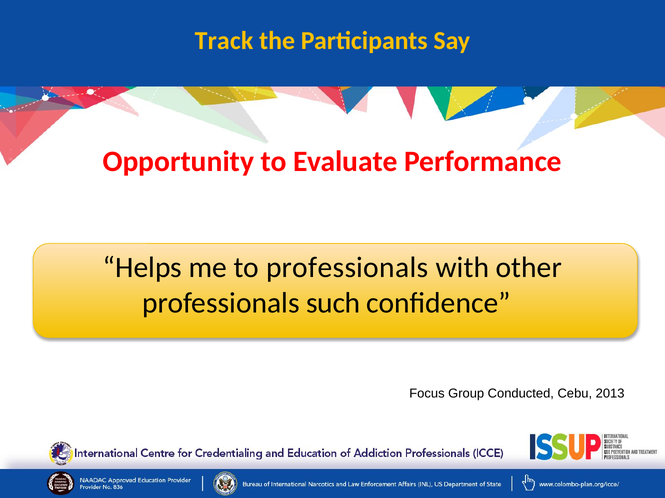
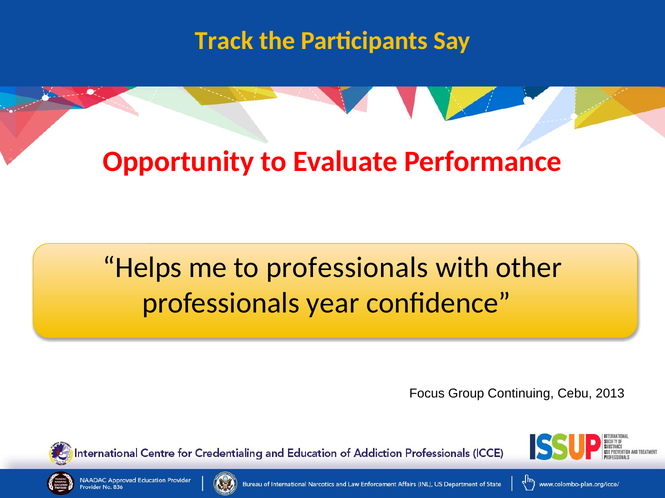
such: such -> year
Conducted: Conducted -> Continuing
